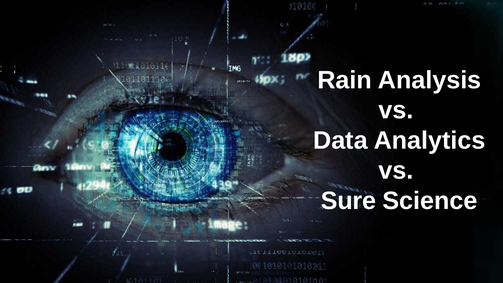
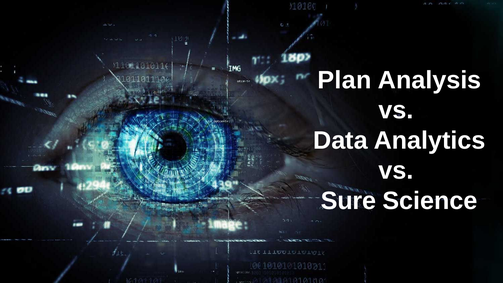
Rain: Rain -> Plan
